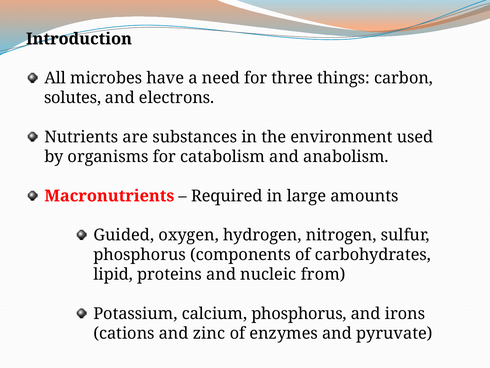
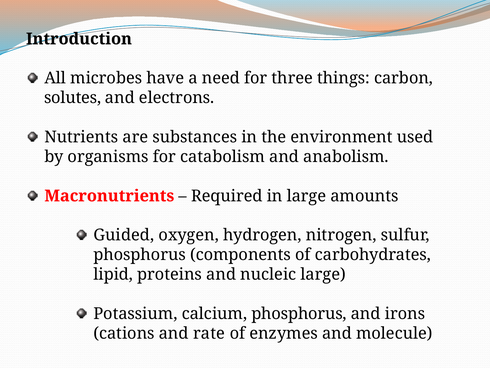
nucleic from: from -> large
zinc: zinc -> rate
pyruvate: pyruvate -> molecule
